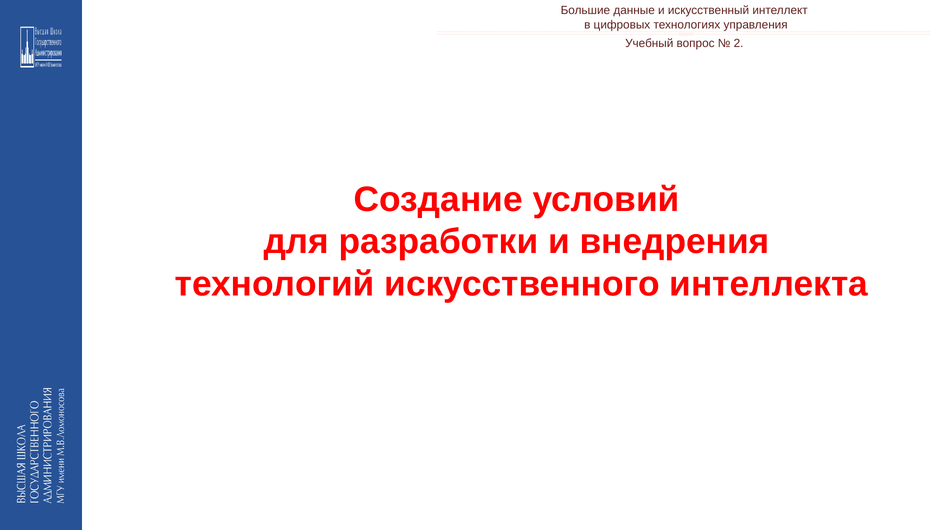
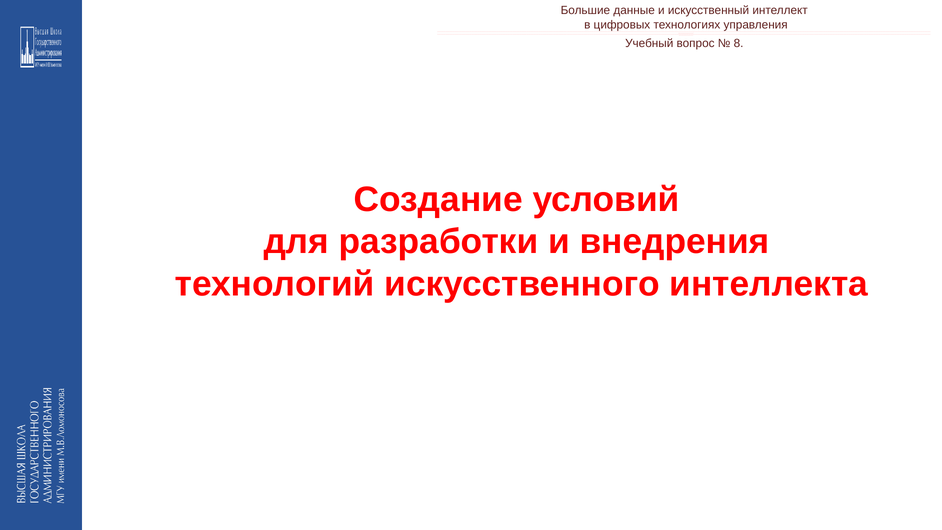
2: 2 -> 8
